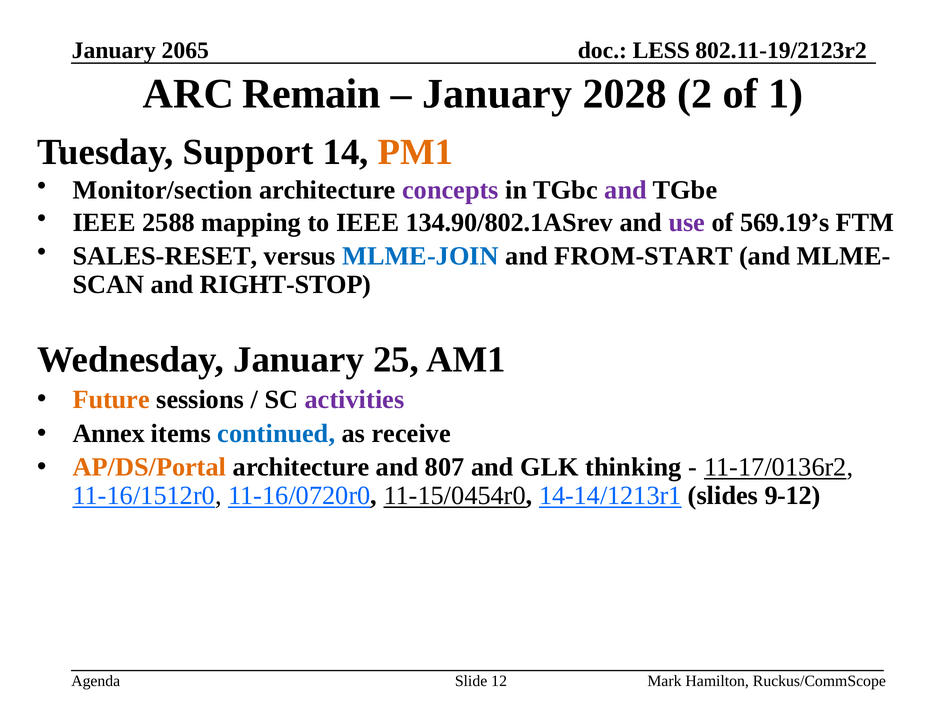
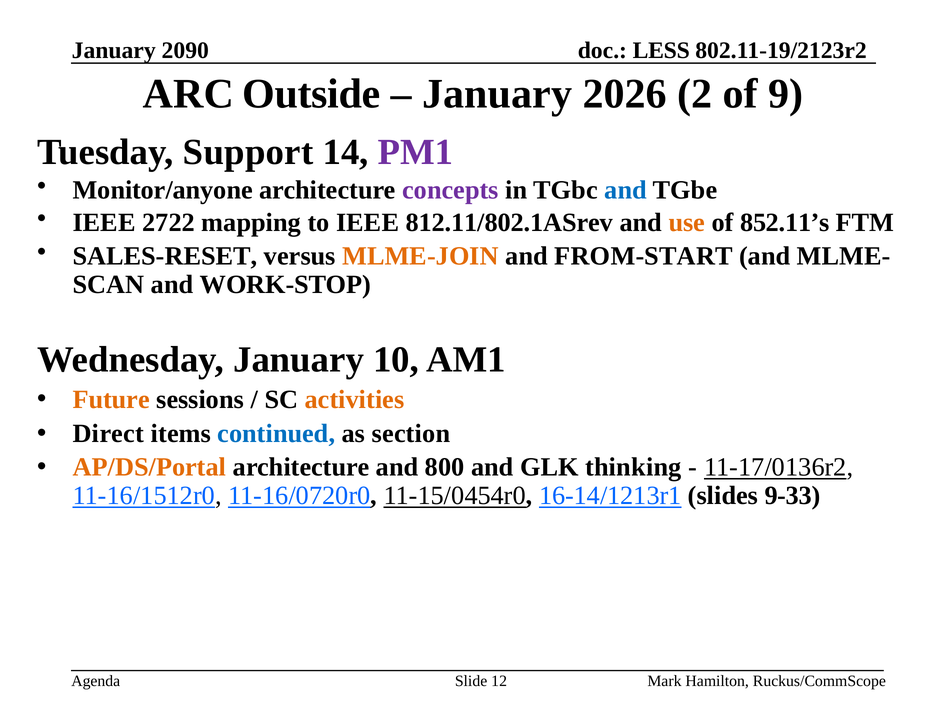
2065: 2065 -> 2090
Remain: Remain -> Outside
2028: 2028 -> 2026
1: 1 -> 9
PM1 colour: orange -> purple
Monitor/section: Monitor/section -> Monitor/anyone
and at (626, 190) colour: purple -> blue
2588: 2588 -> 2722
134.90/802.1ASrev: 134.90/802.1ASrev -> 812.11/802.1ASrev
use colour: purple -> orange
569.19’s: 569.19’s -> 852.11’s
MLME-JOIN colour: blue -> orange
RIGHT-STOP: RIGHT-STOP -> WORK-STOP
25: 25 -> 10
activities colour: purple -> orange
Annex: Annex -> Direct
receive: receive -> section
807: 807 -> 800
14-14/1213r1: 14-14/1213r1 -> 16-14/1213r1
9-12: 9-12 -> 9-33
